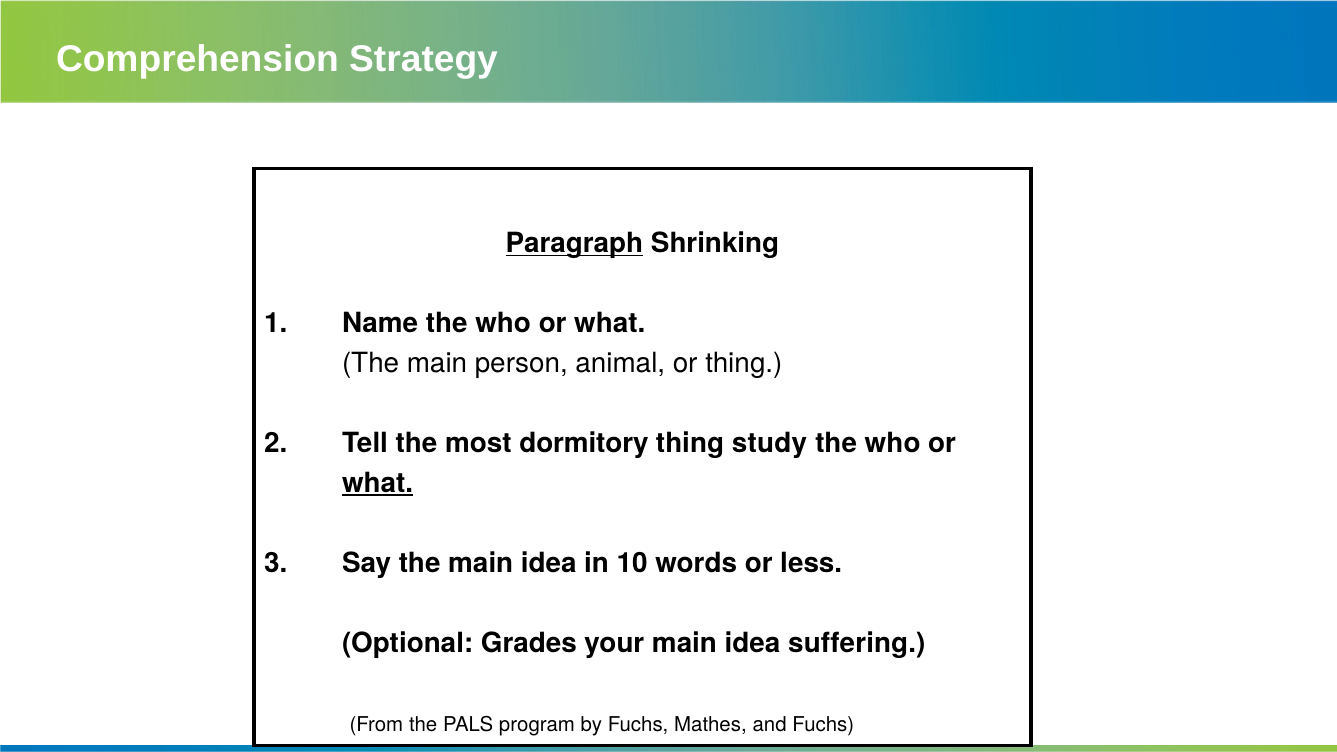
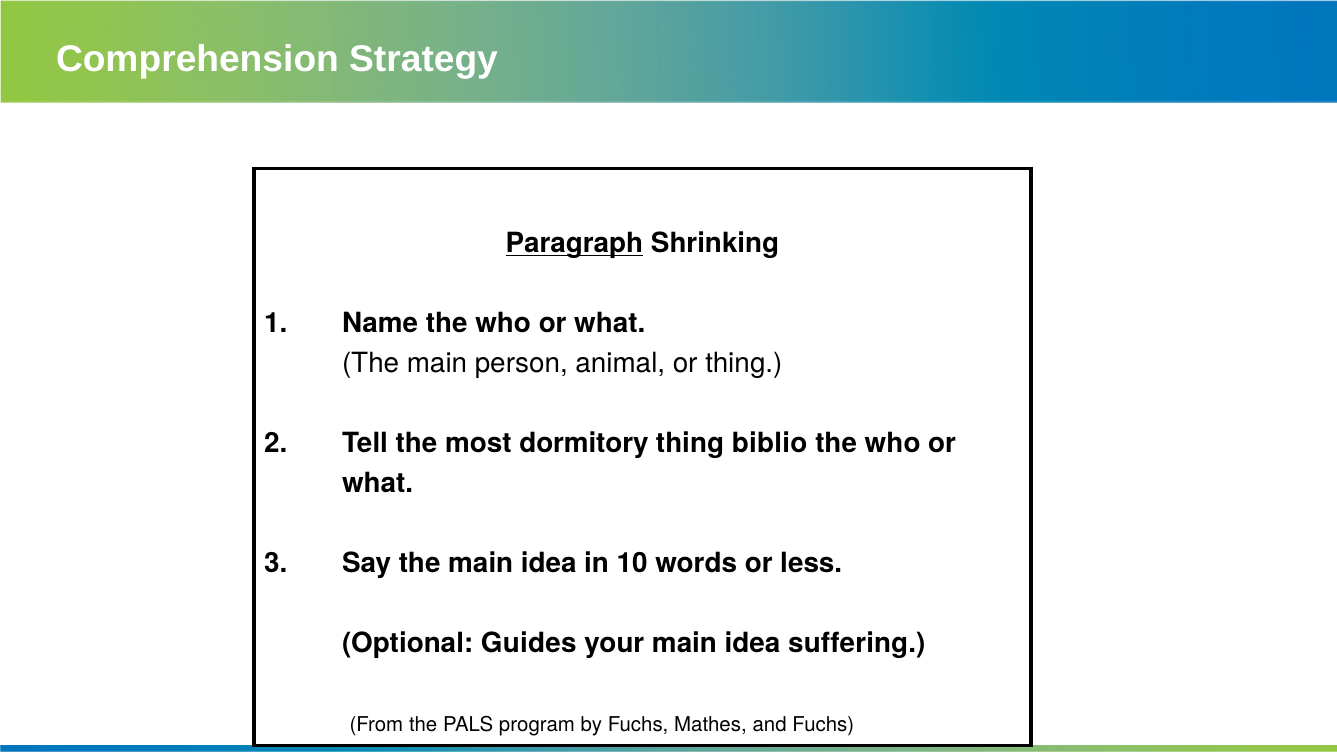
study: study -> biblio
what at (378, 483) underline: present -> none
Grades: Grades -> Guides
